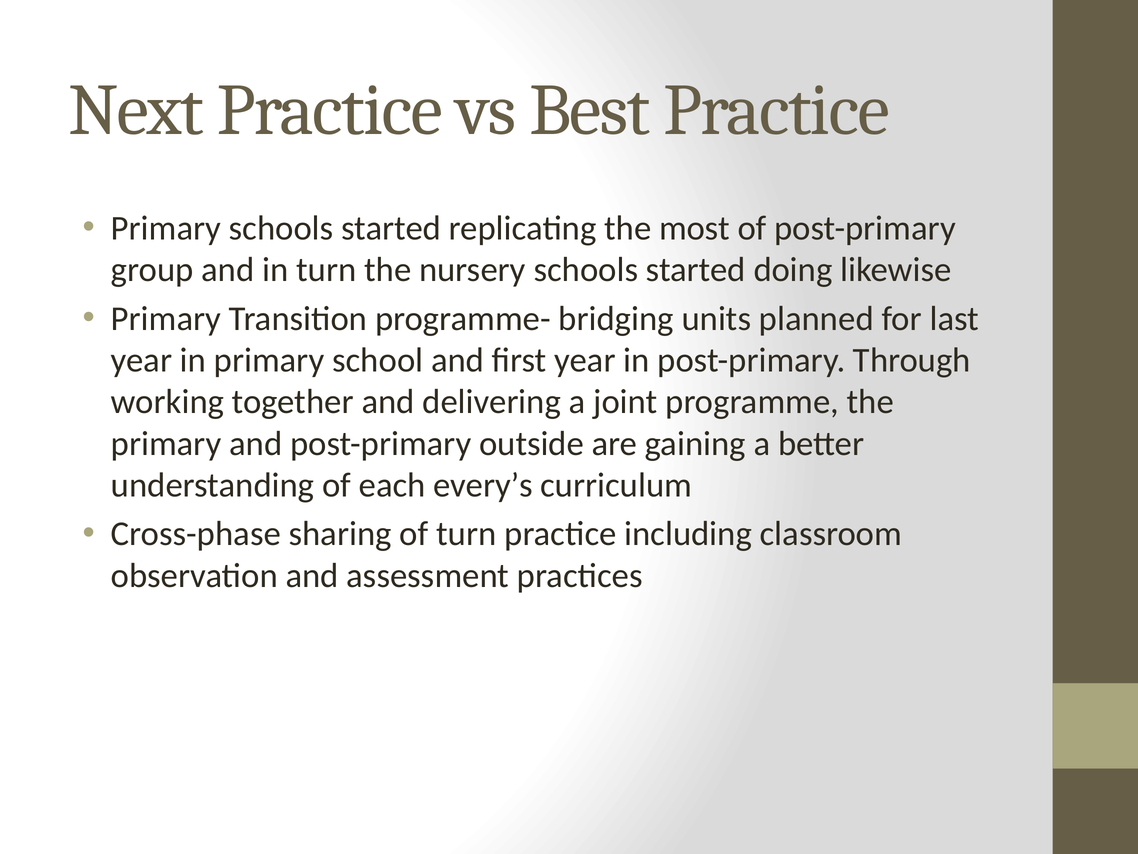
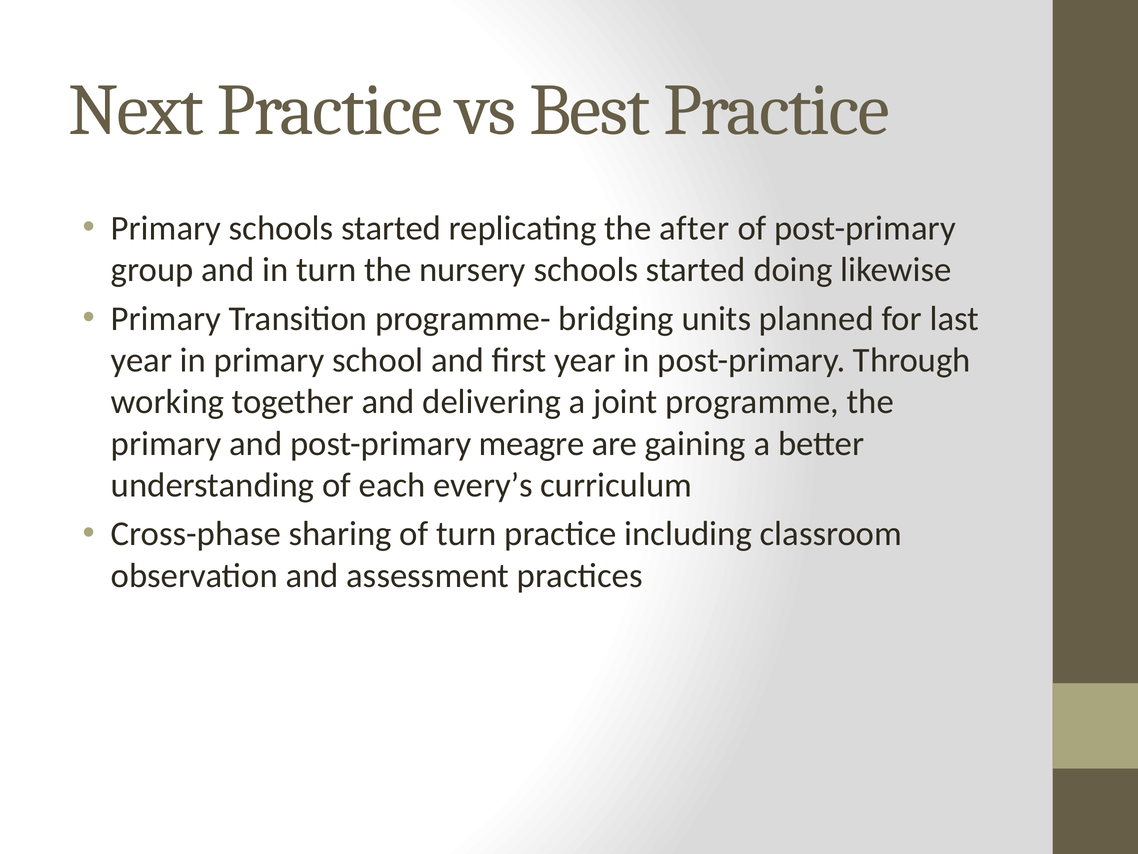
most: most -> after
outside: outside -> meagre
